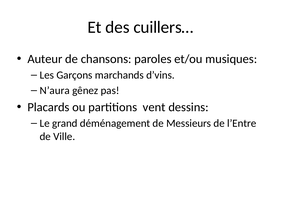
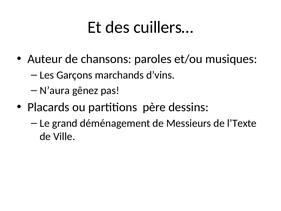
vent: vent -> père
l’Entre: l’Entre -> l’Texte
